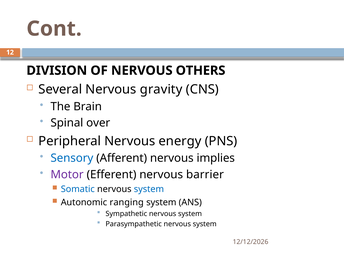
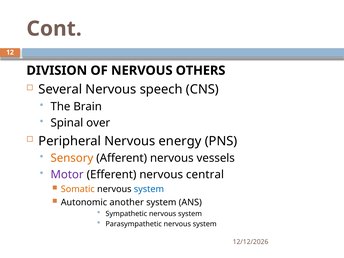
gravity: gravity -> speech
Sensory colour: blue -> orange
implies: implies -> vessels
barrier: barrier -> central
Somatic colour: blue -> orange
ranging: ranging -> another
